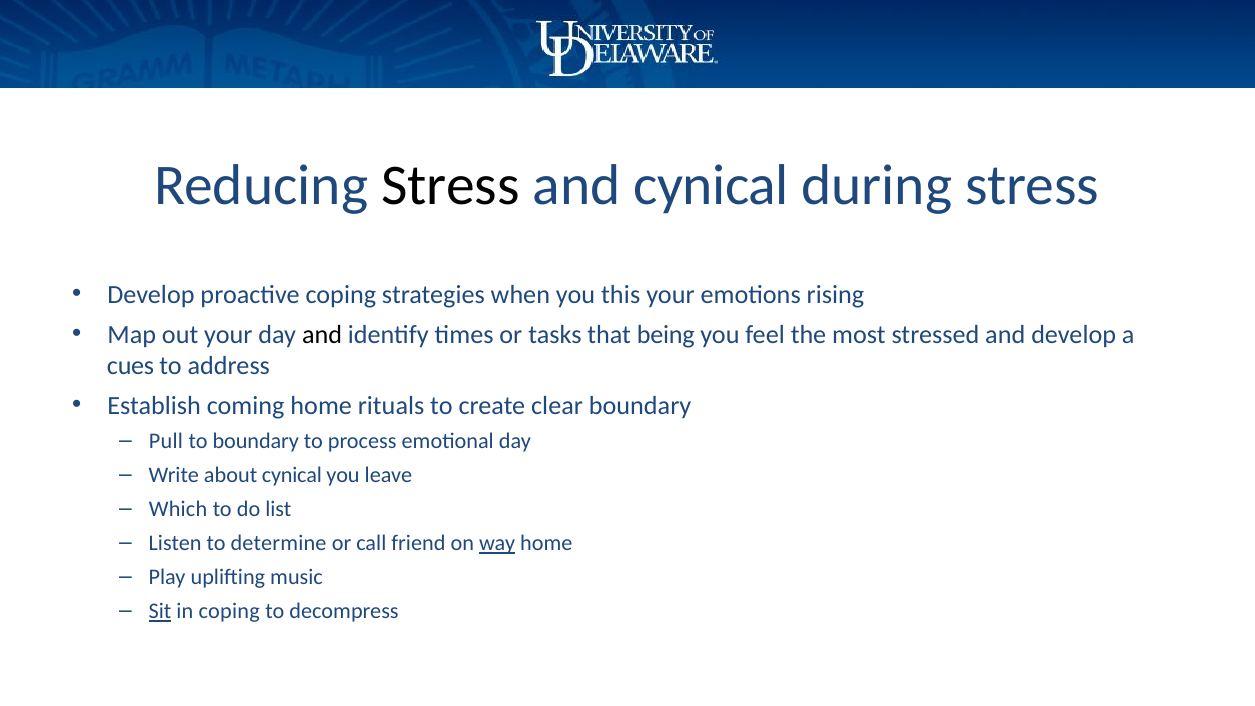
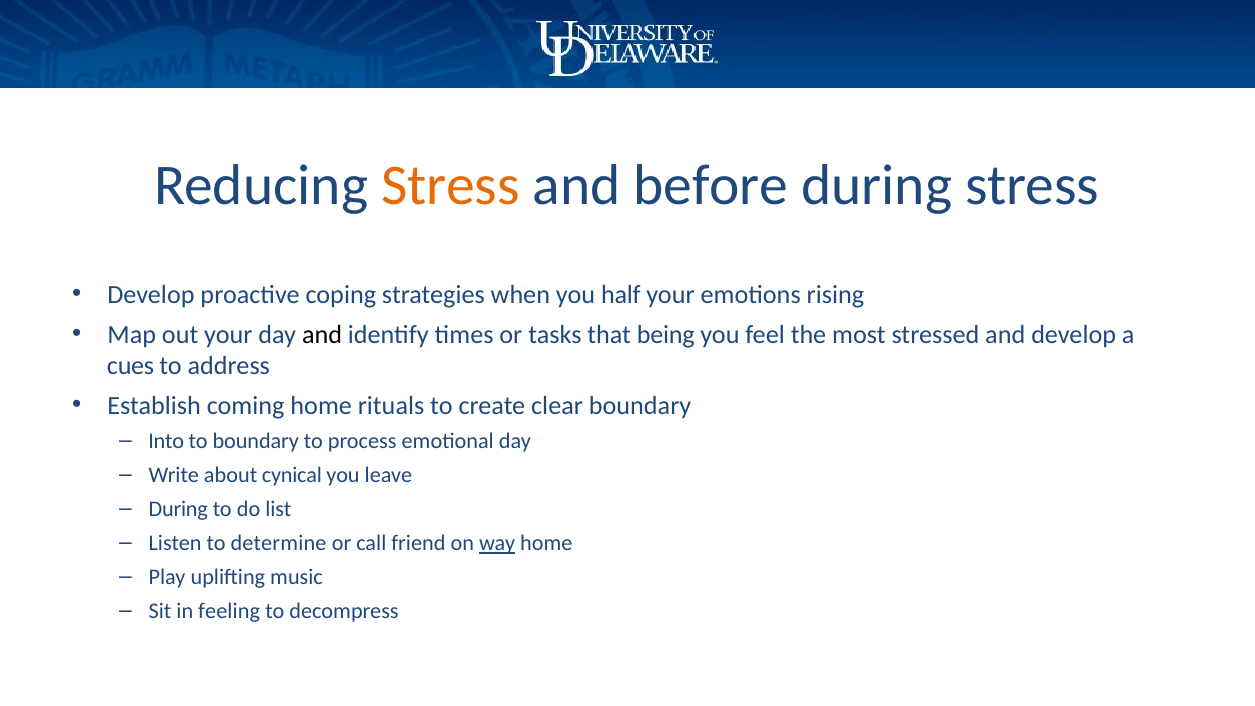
Stress at (450, 186) colour: black -> orange
and cynical: cynical -> before
this: this -> half
Pull: Pull -> Into
Which at (178, 510): Which -> During
Sit underline: present -> none
in coping: coping -> feeling
